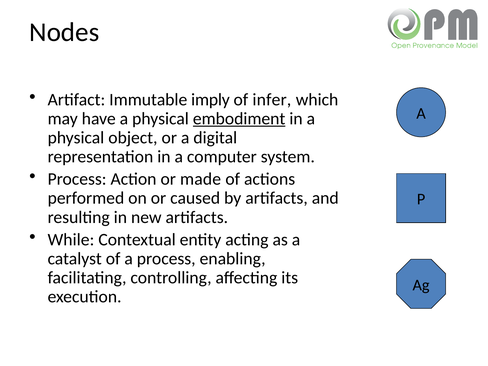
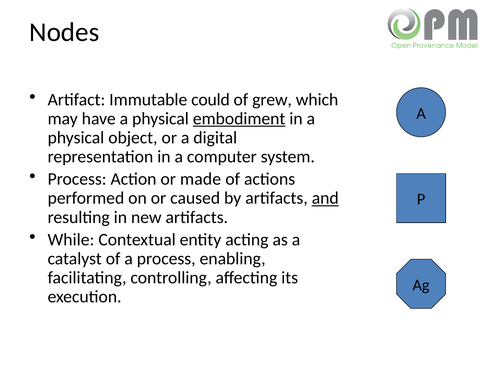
imply: imply -> could
infer: infer -> grew
and underline: none -> present
